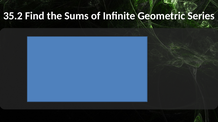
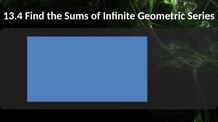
35.2: 35.2 -> 13.4
